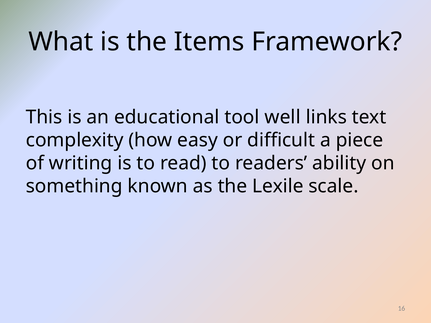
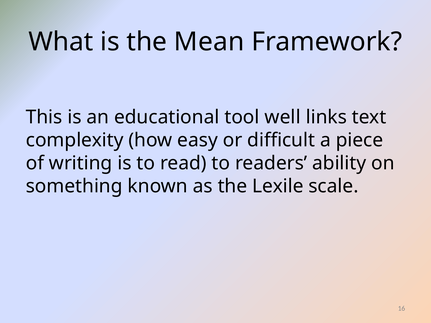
Items: Items -> Mean
